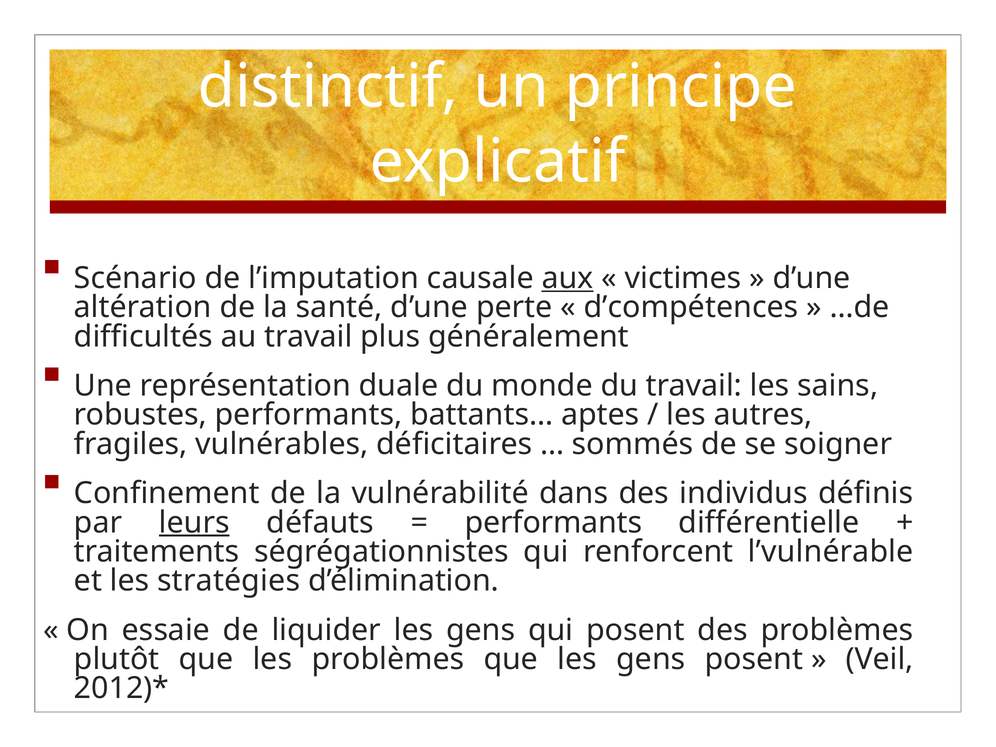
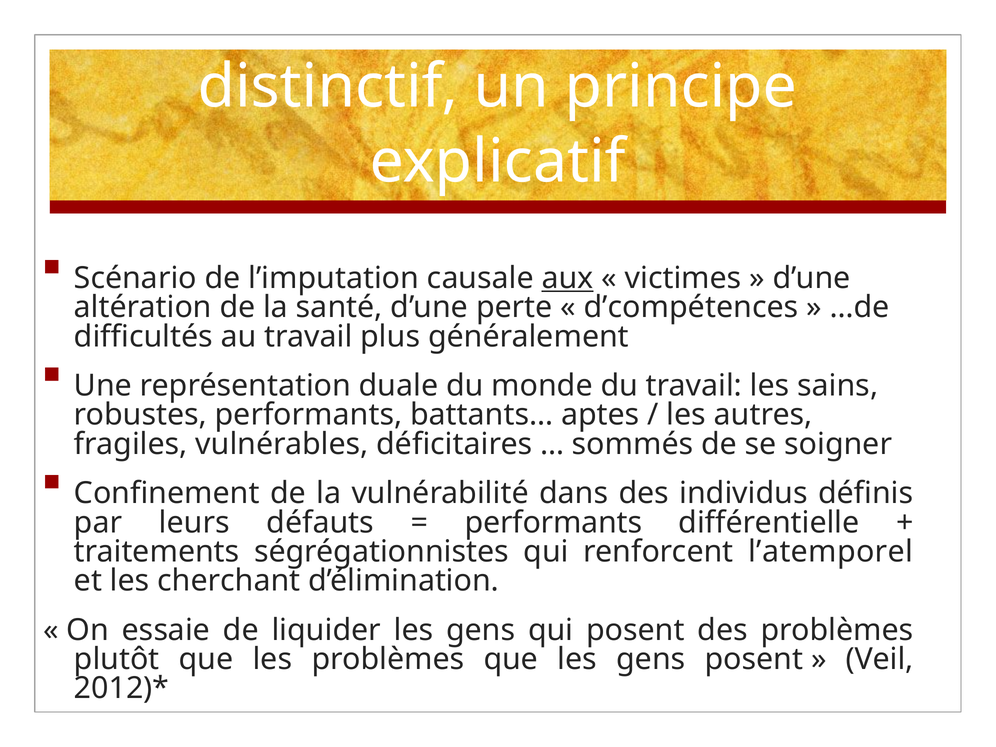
leurs underline: present -> none
l’vulnérable: l’vulnérable -> l’atemporel
stratégies: stratégies -> cherchant
